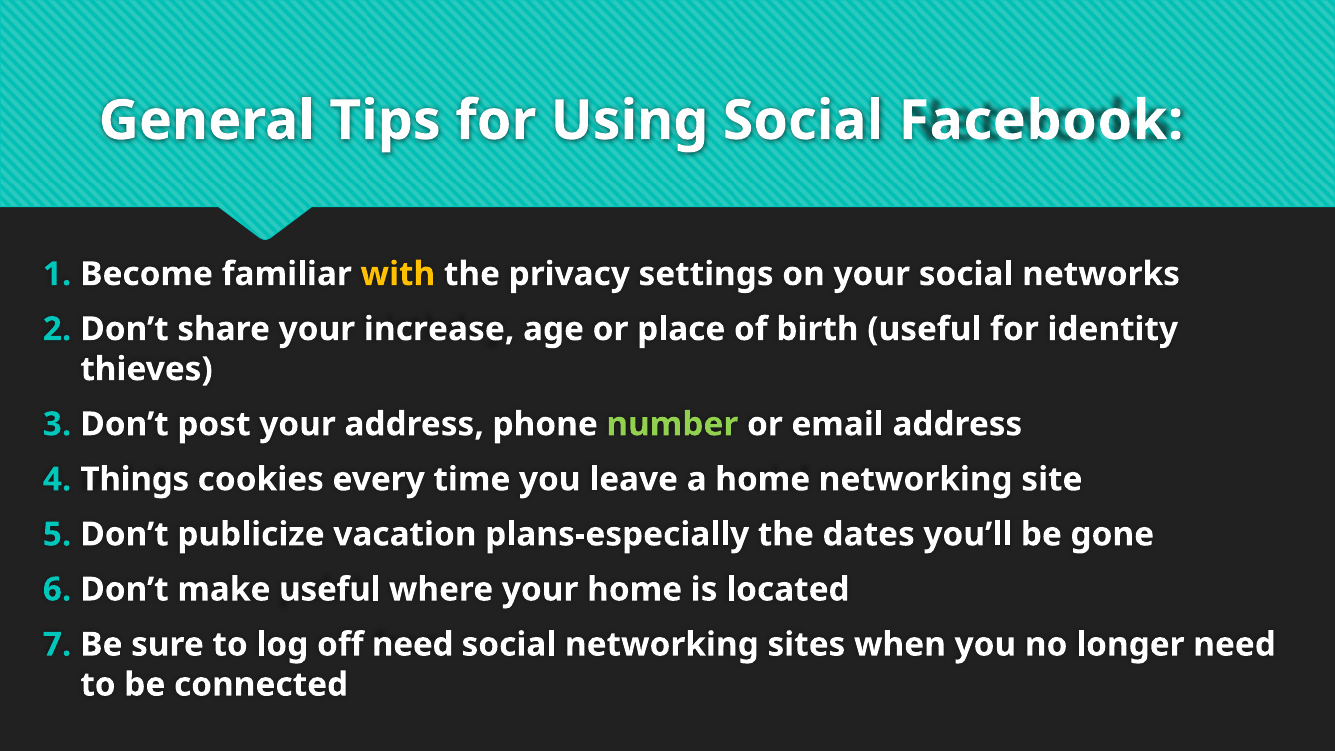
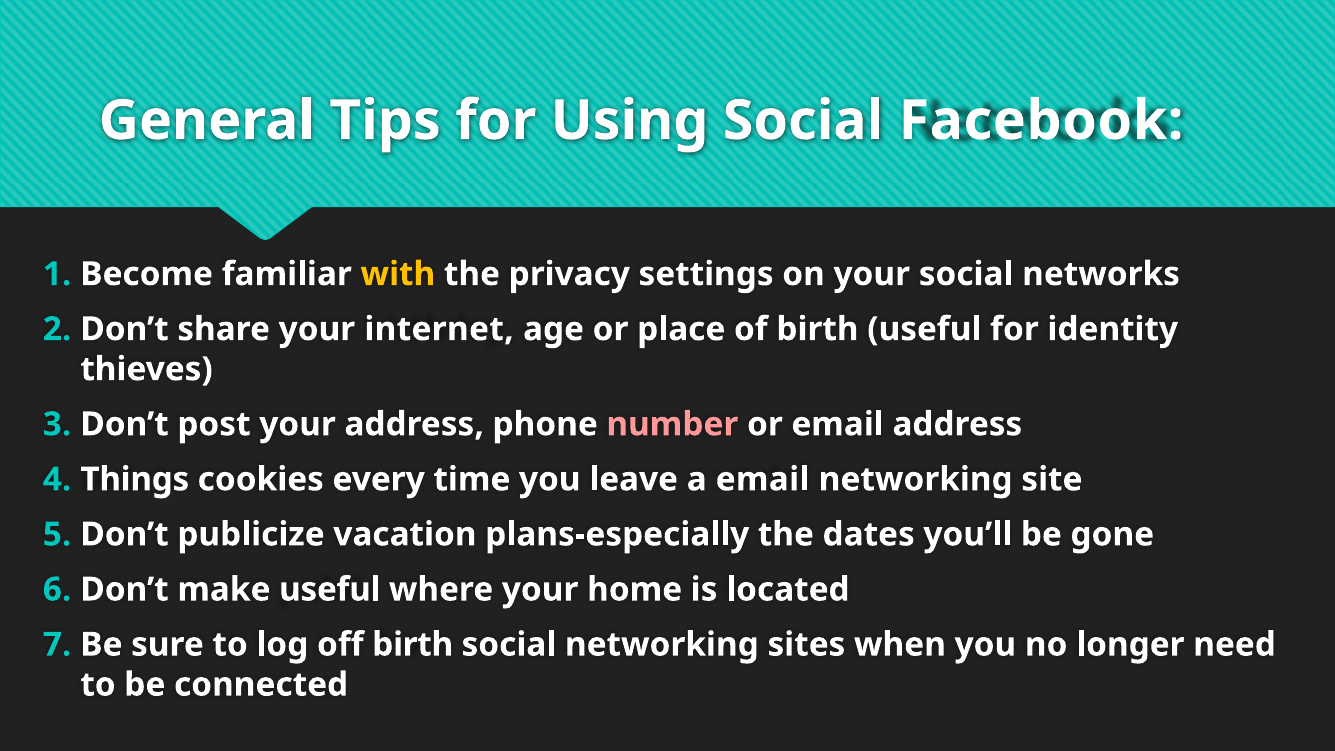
increase: increase -> internet
number colour: light green -> pink
a home: home -> email
off need: need -> birth
